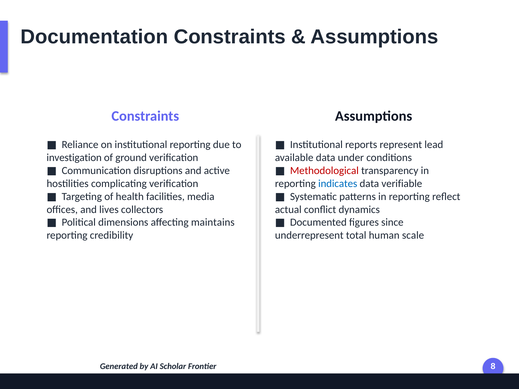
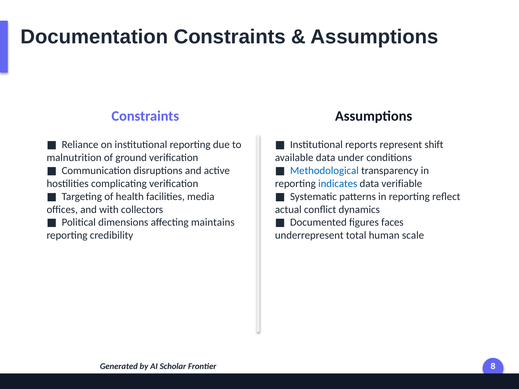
lead: lead -> shift
investigation: investigation -> malnutrition
Methodological colour: red -> blue
lives: lives -> with
since: since -> faces
